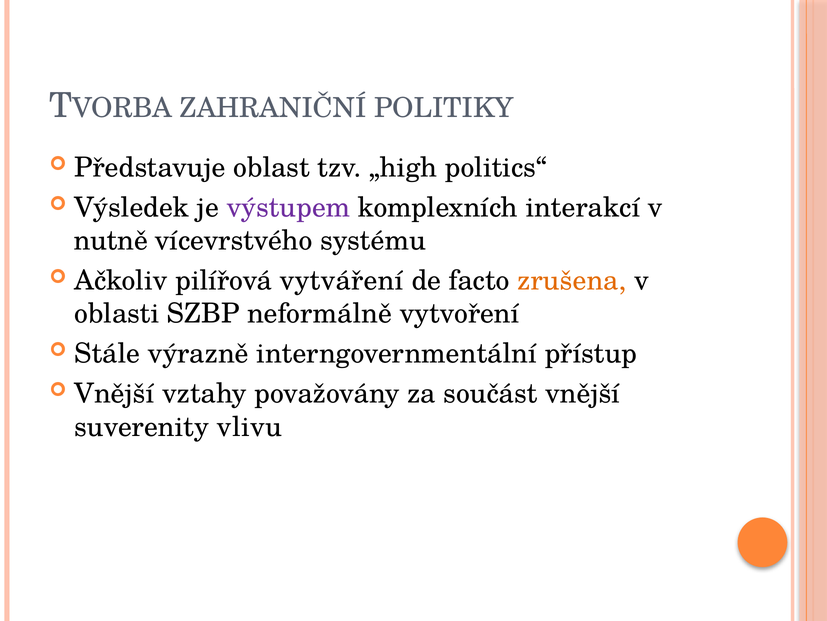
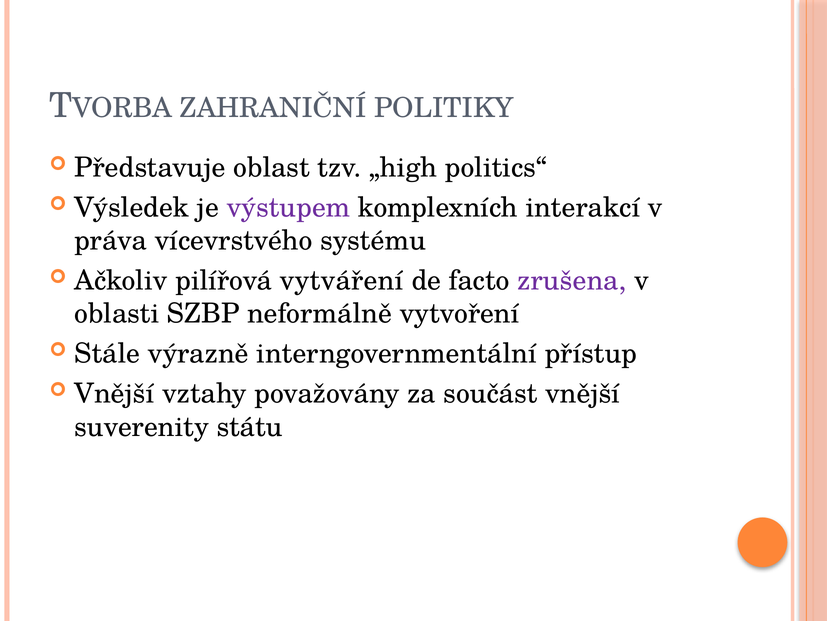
nutně: nutně -> práva
zrušena colour: orange -> purple
vlivu: vlivu -> státu
